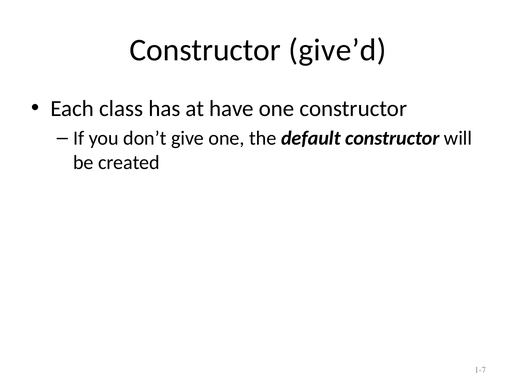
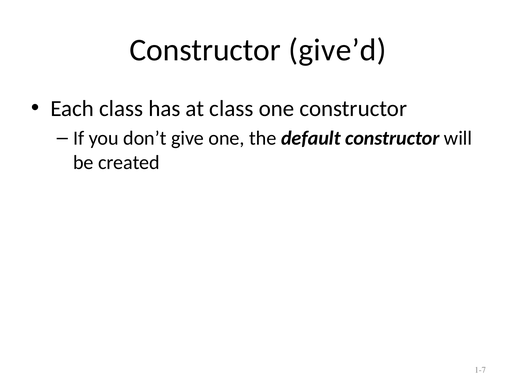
at have: have -> class
